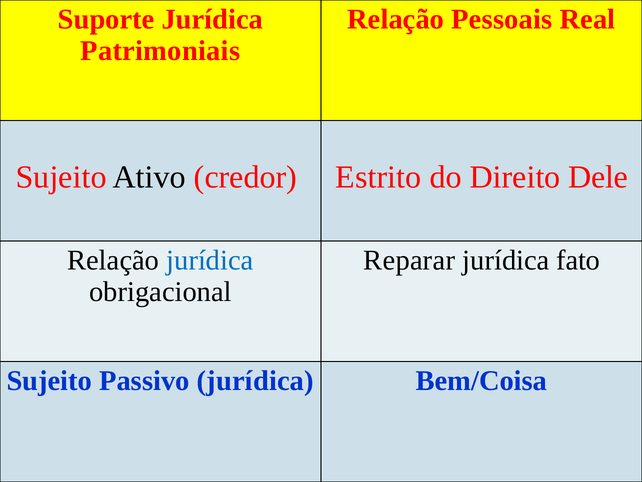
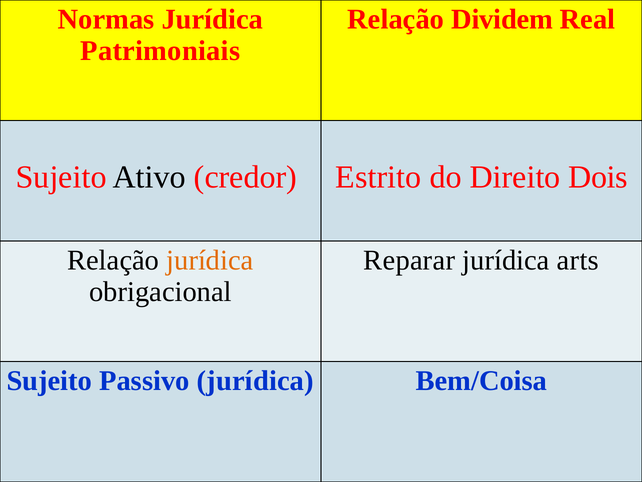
Suporte: Suporte -> Normas
Pessoais: Pessoais -> Dividem
Dele: Dele -> Dois
jurídica at (210, 260) colour: blue -> orange
fato: fato -> arts
